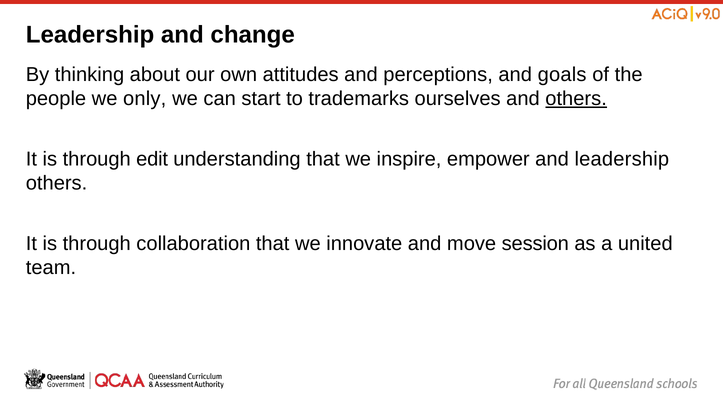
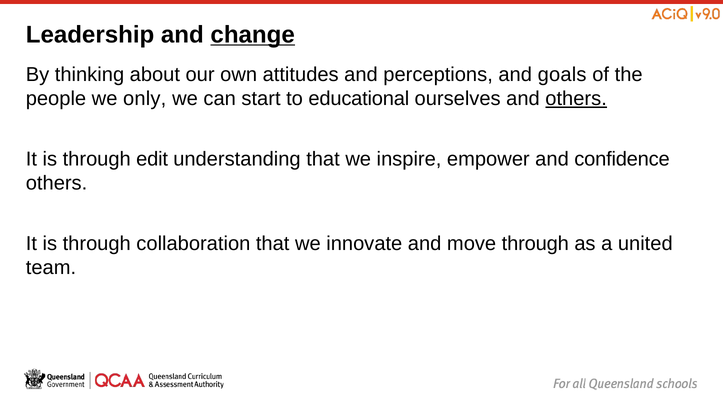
change underline: none -> present
trademarks: trademarks -> educational
and leadership: leadership -> confidence
move session: session -> through
